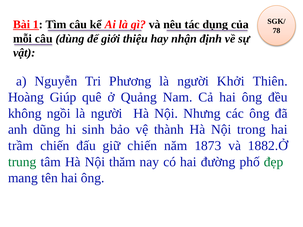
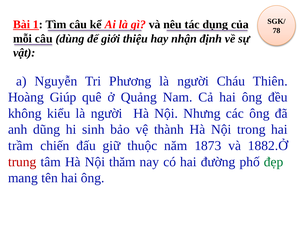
Khởi: Khởi -> Cháu
ngồi: ngồi -> kiểu
giữ chiến: chiến -> thuộc
trung colour: green -> red
